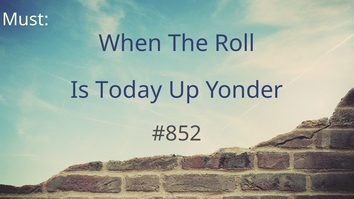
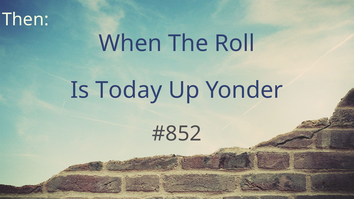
Must: Must -> Then
